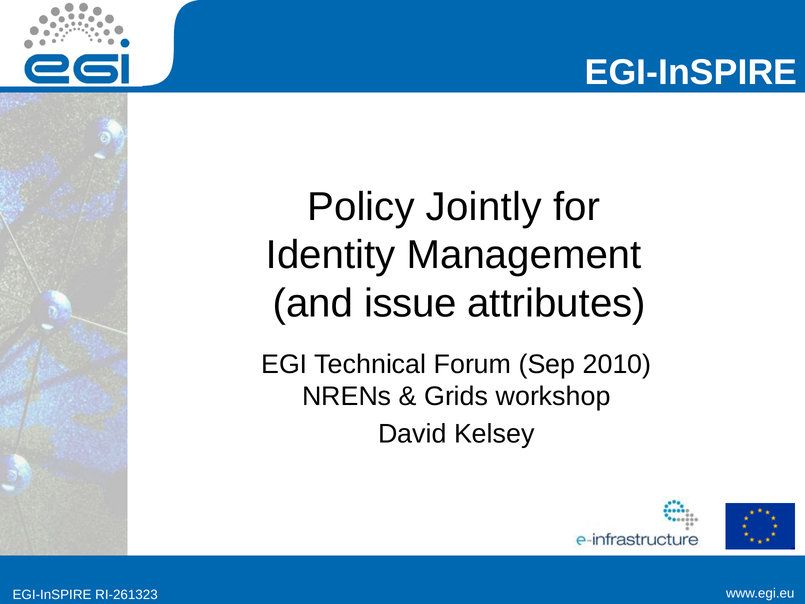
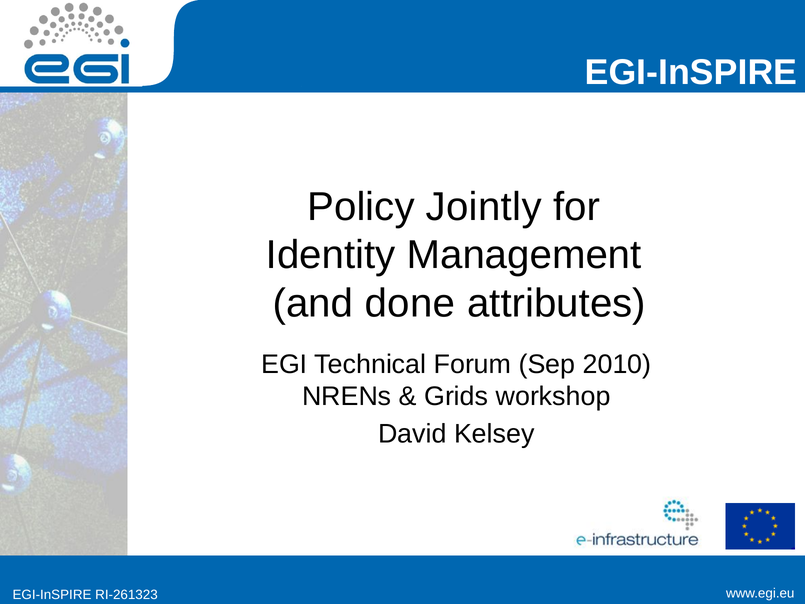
issue: issue -> done
